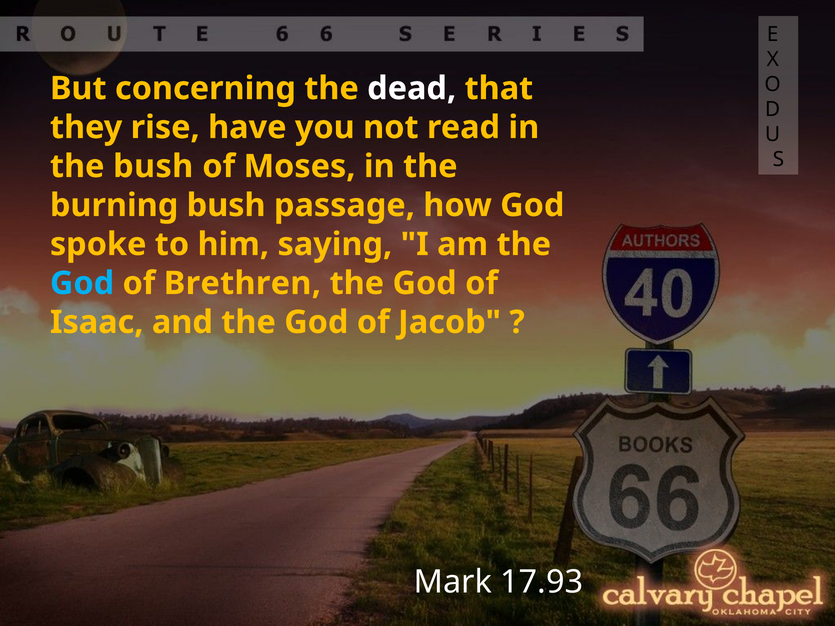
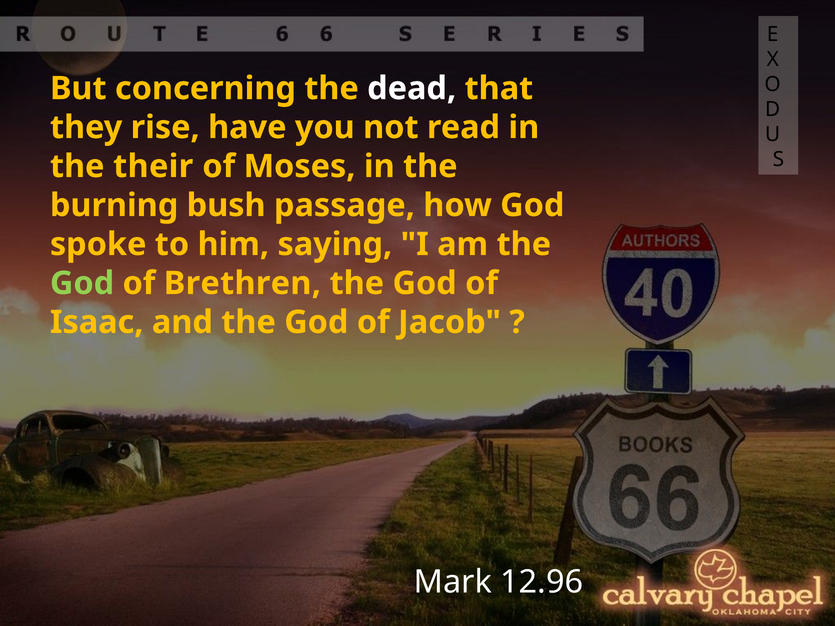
the bush: bush -> their
God at (82, 283) colour: light blue -> light green
17.93: 17.93 -> 12.96
